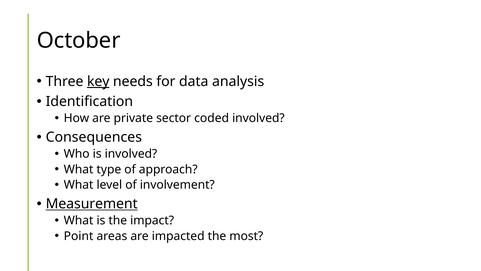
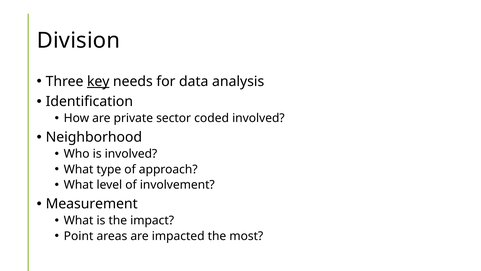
October: October -> Division
Consequences: Consequences -> Neighborhood
Measurement underline: present -> none
